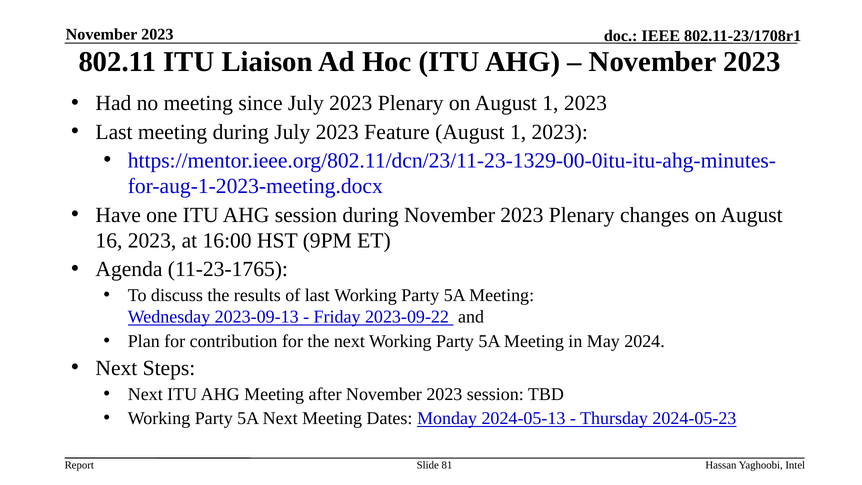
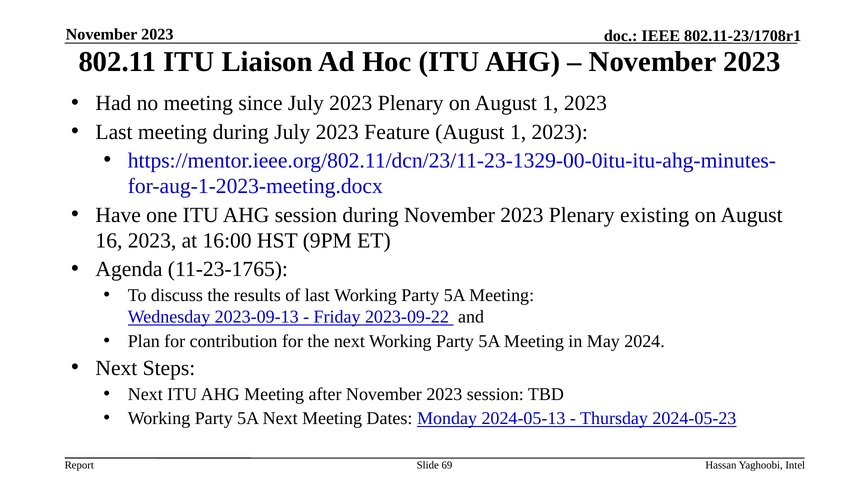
changes: changes -> existing
81: 81 -> 69
